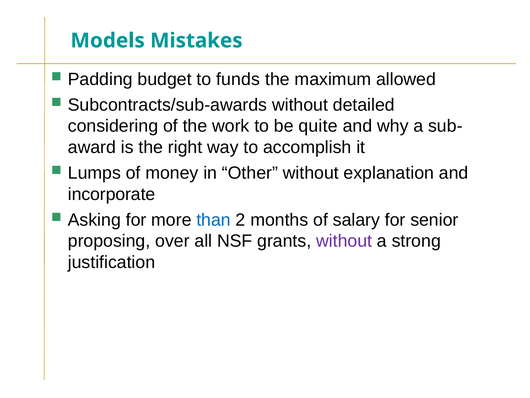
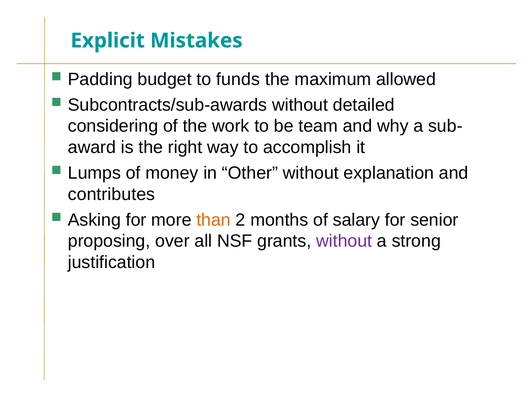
Models: Models -> Explicit
quite: quite -> team
incorporate: incorporate -> contributes
than colour: blue -> orange
